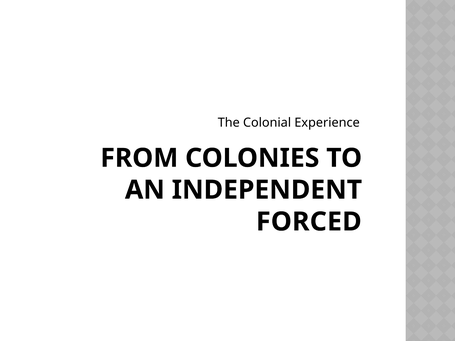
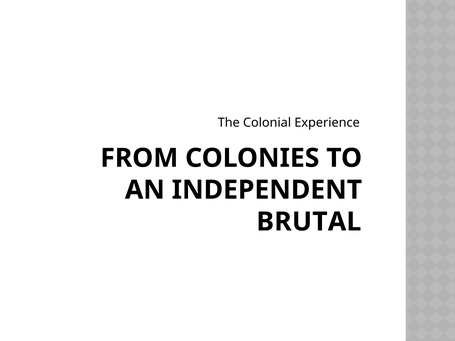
FORCED: FORCED -> BRUTAL
